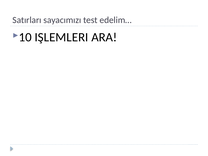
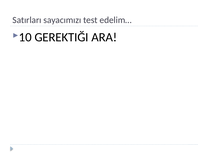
IŞLEMLERI: IŞLEMLERI -> GEREKTIĞI
